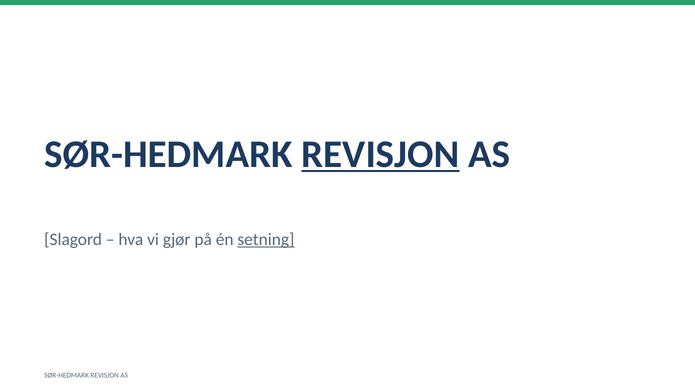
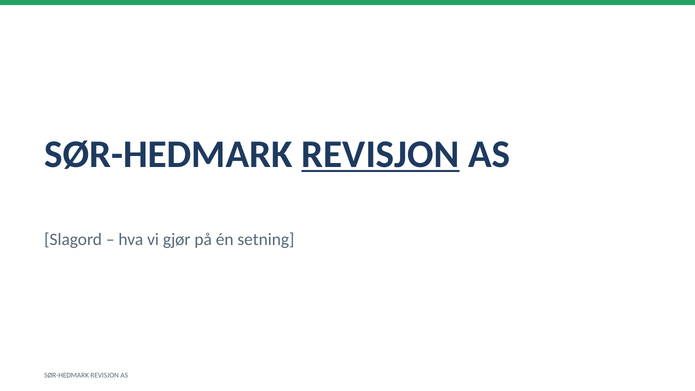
setning underline: present -> none
